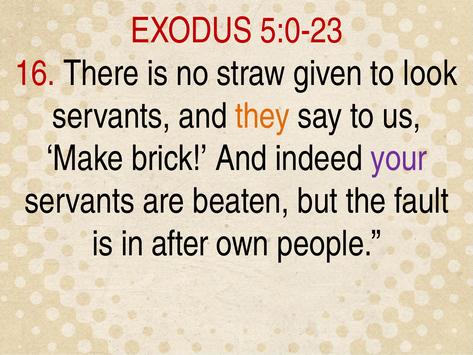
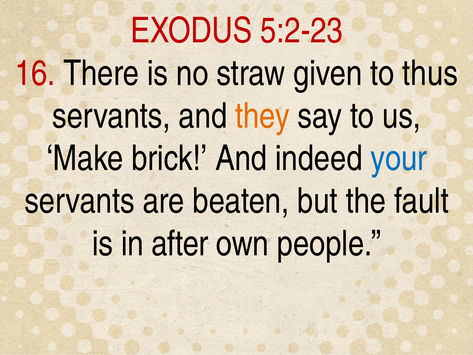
5:0-23: 5:0-23 -> 5:2-23
look: look -> thus
your colour: purple -> blue
